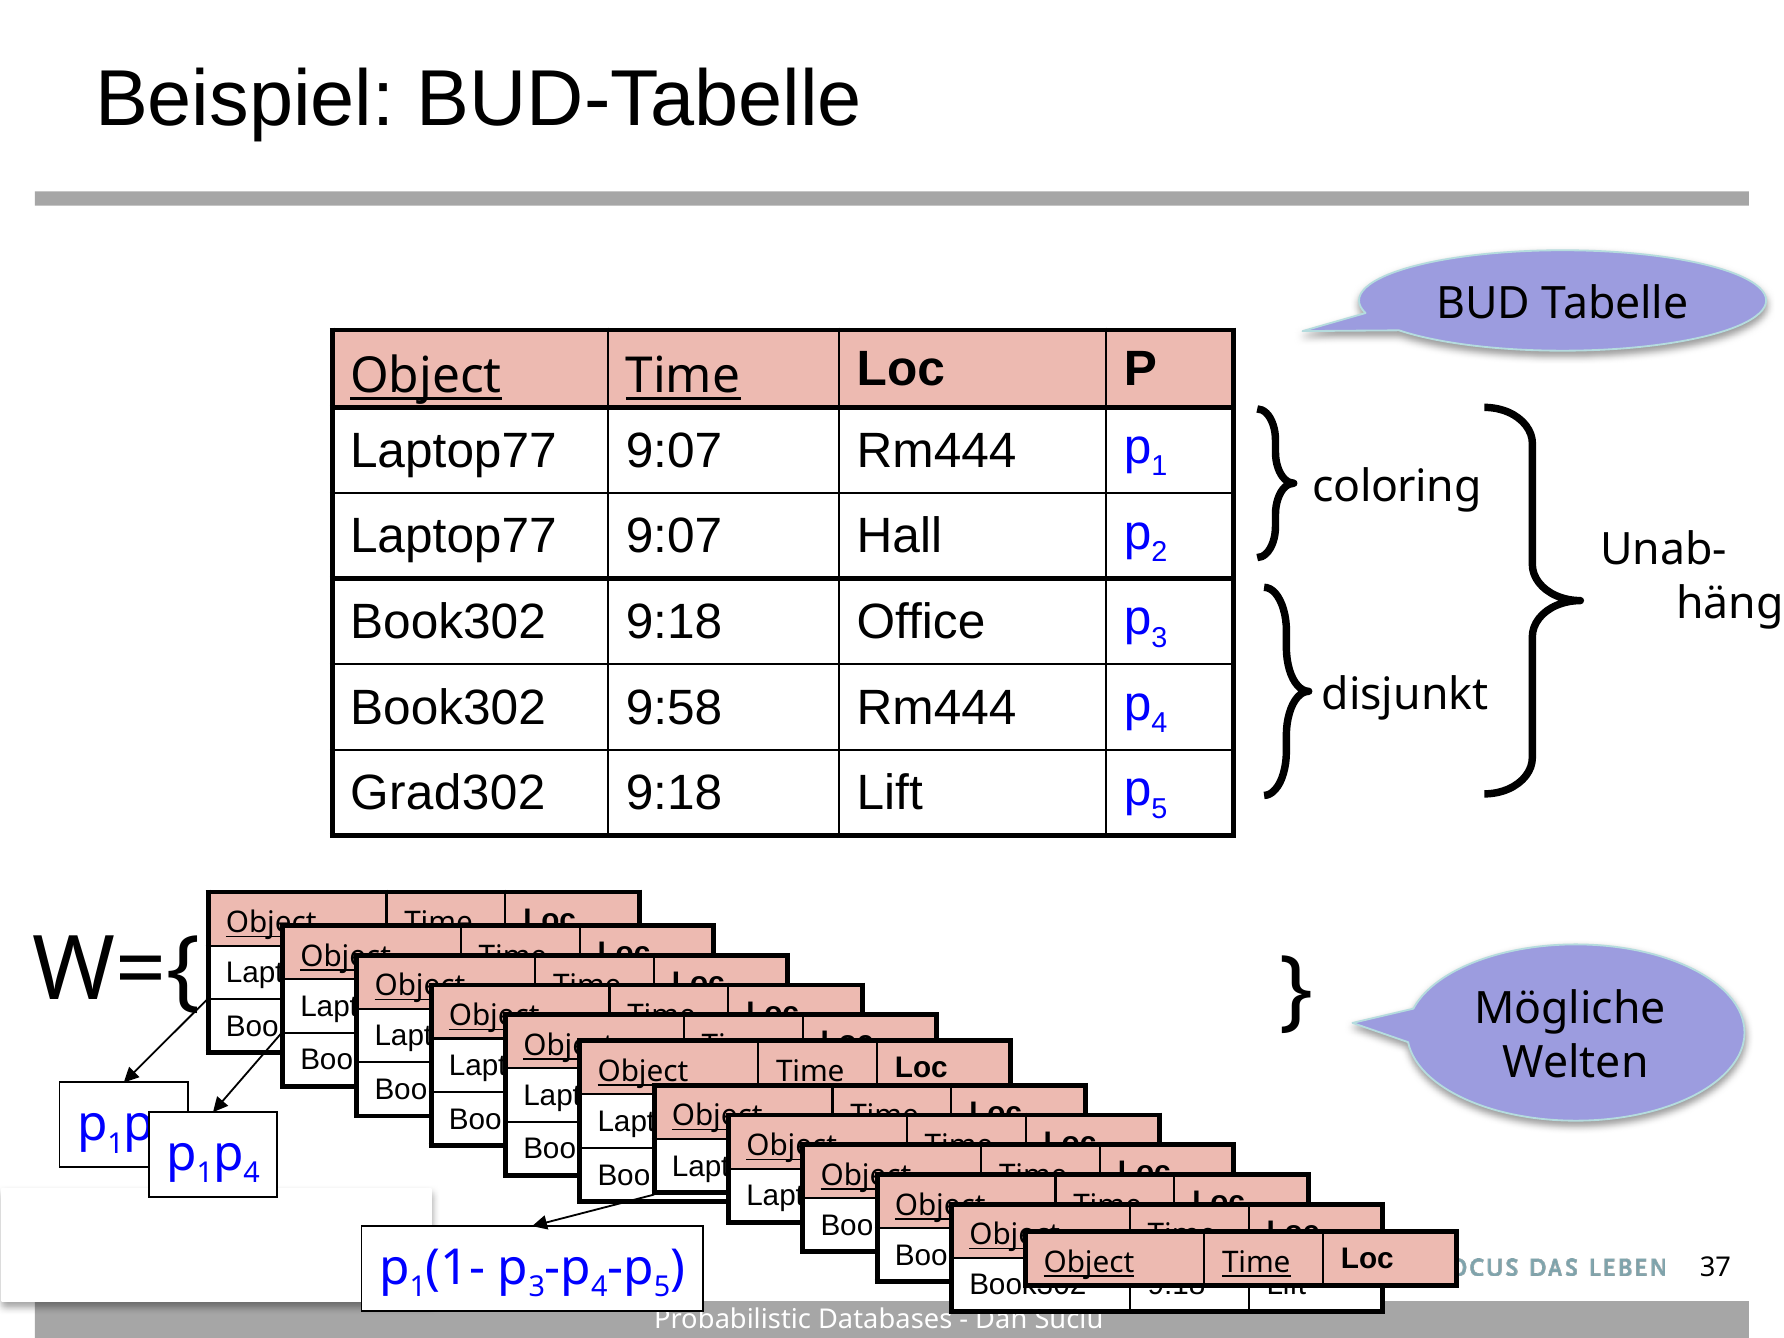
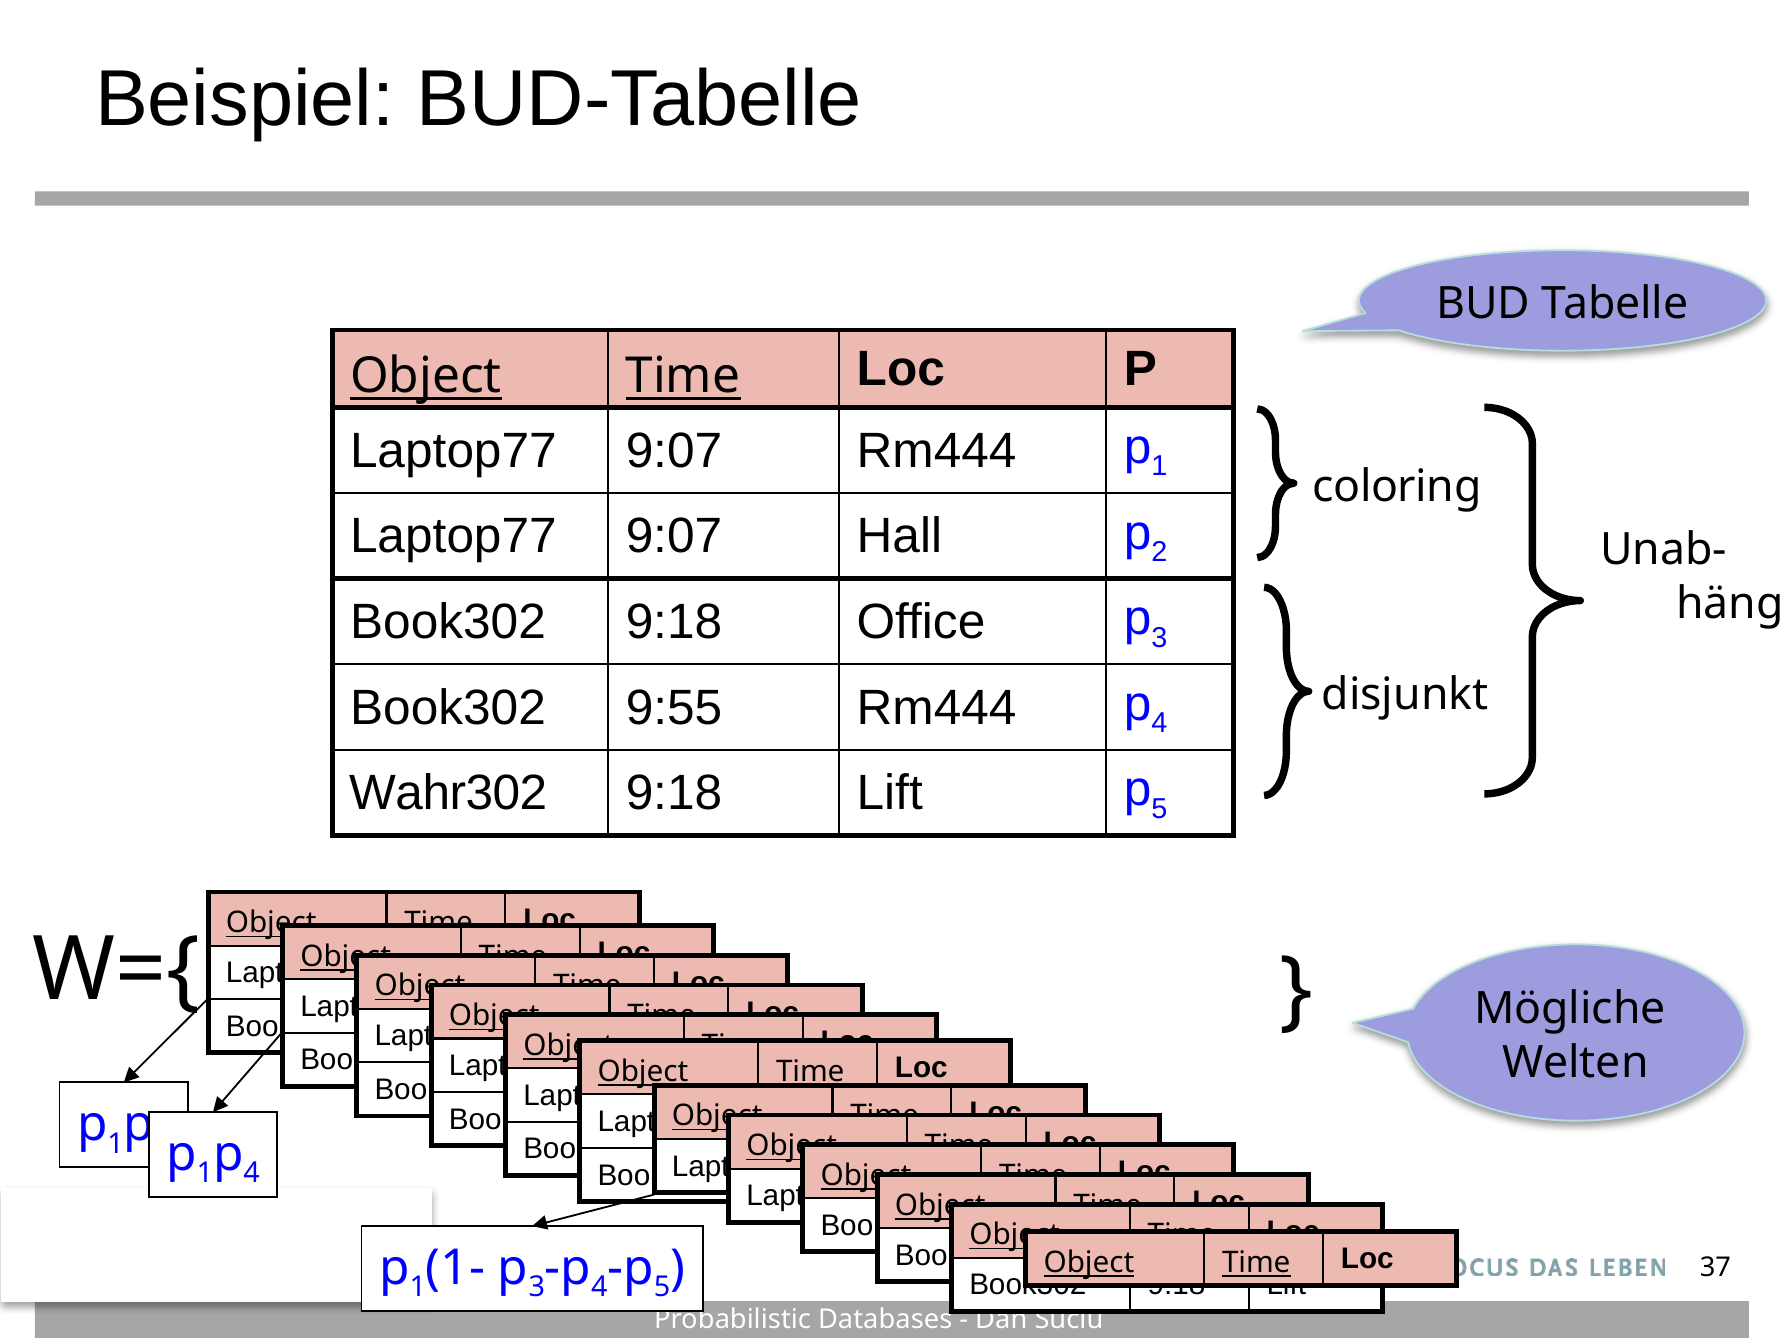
9:58: 9:58 -> 9:55
Grad302: Grad302 -> Wahr302
